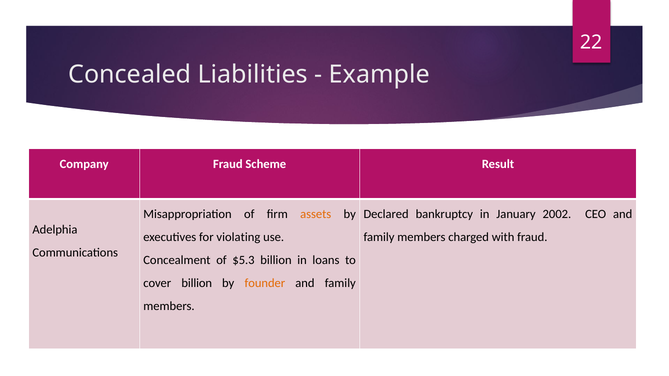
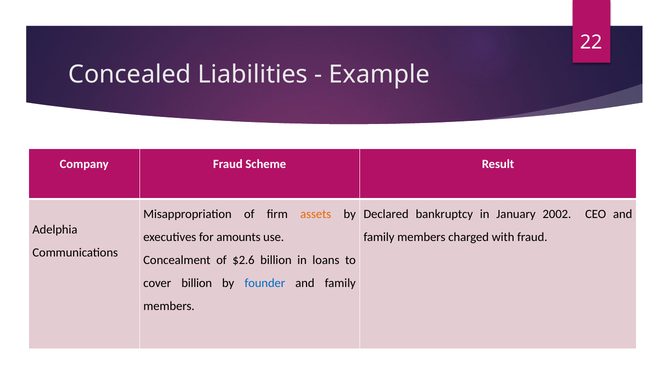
violating: violating -> amounts
$5.3: $5.3 -> $2.6
founder colour: orange -> blue
